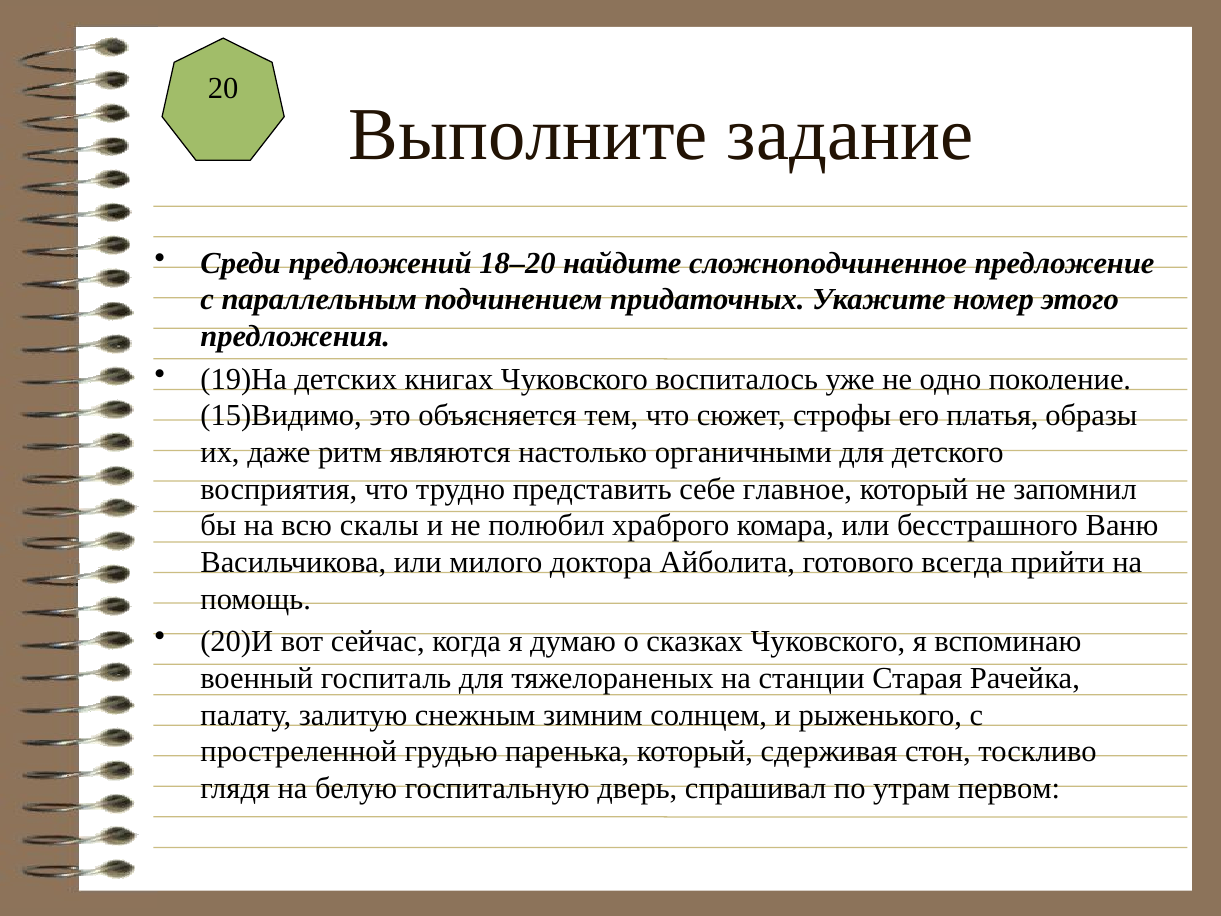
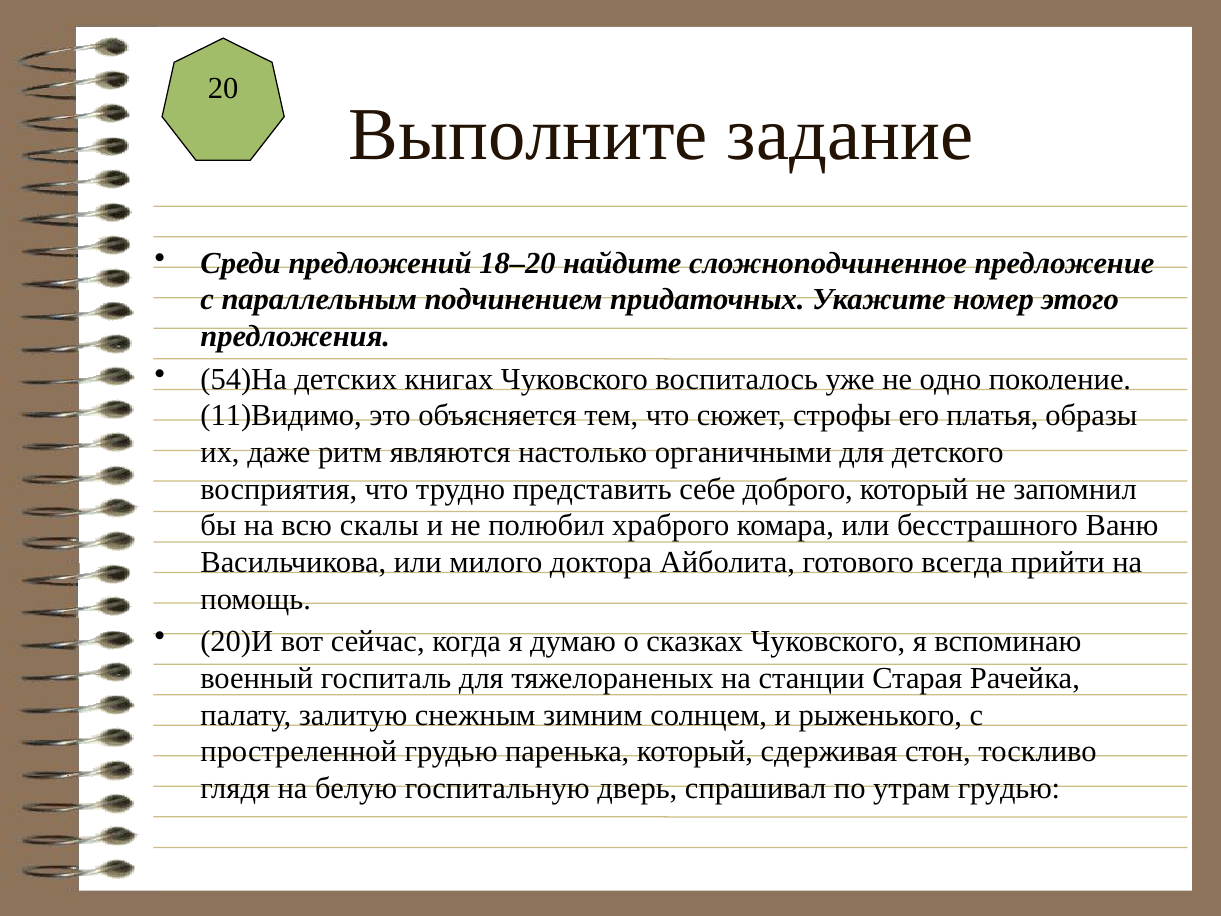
19)На: 19)На -> 54)На
15)Видимо: 15)Видимо -> 11)Видимо
главное: главное -> доброго
утрам первом: первом -> грудью
